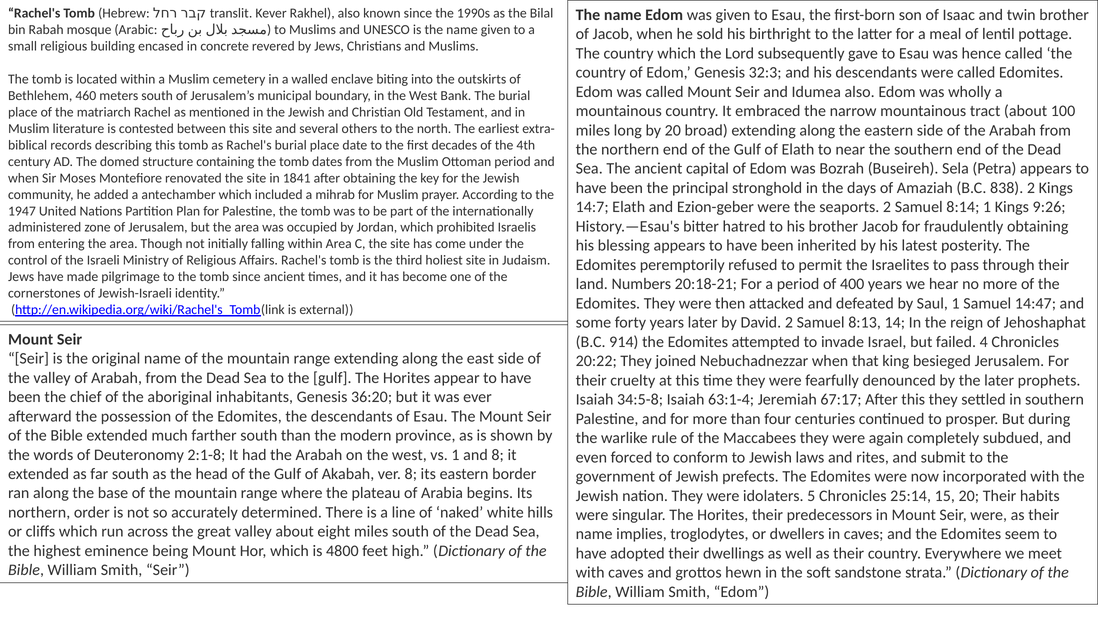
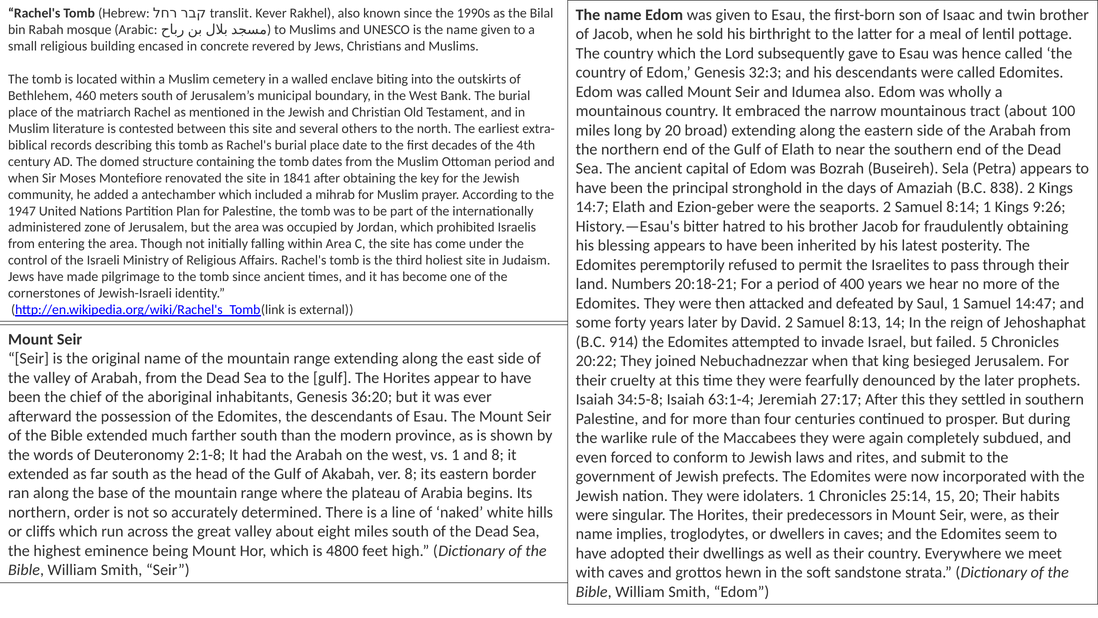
4: 4 -> 5
67:17: 67:17 -> 27:17
idolaters 5: 5 -> 1
